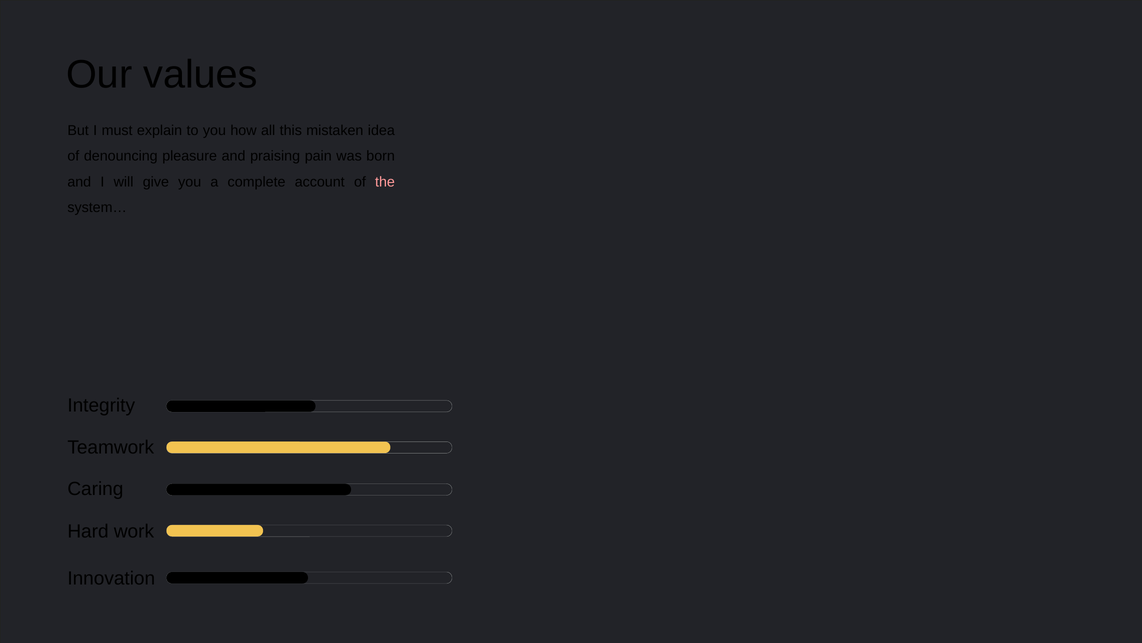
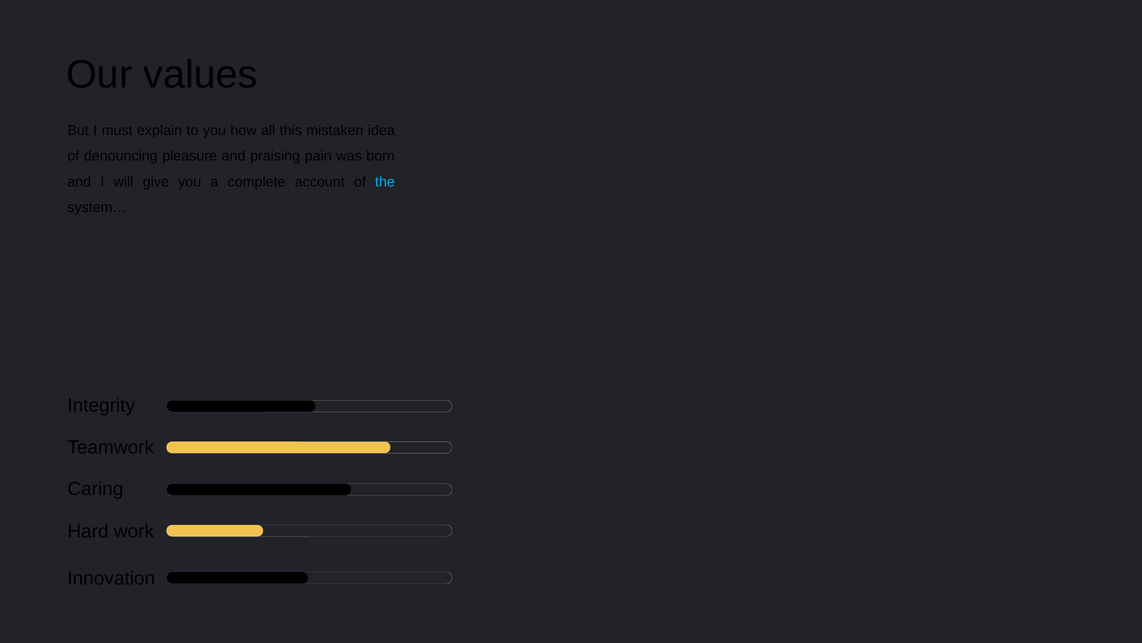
the colour: pink -> light blue
